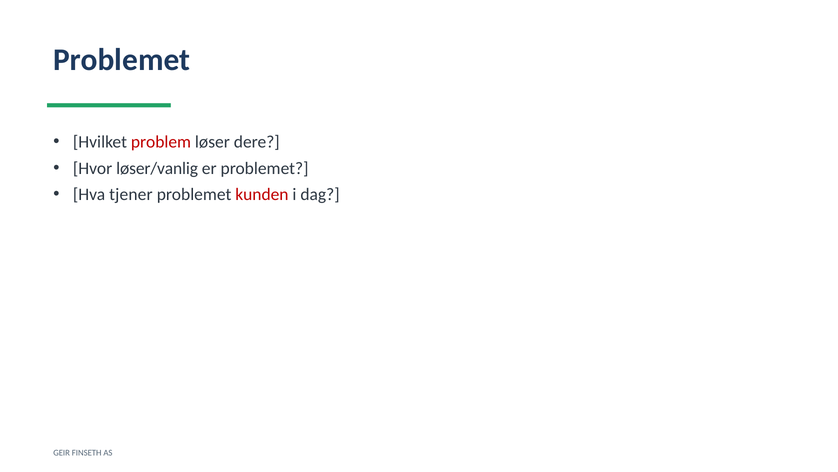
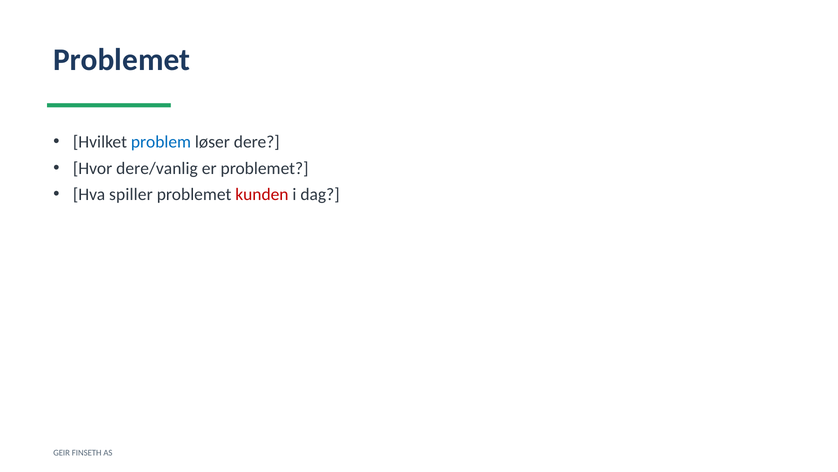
problem colour: red -> blue
løser/vanlig: løser/vanlig -> dere/vanlig
tjener: tjener -> spiller
